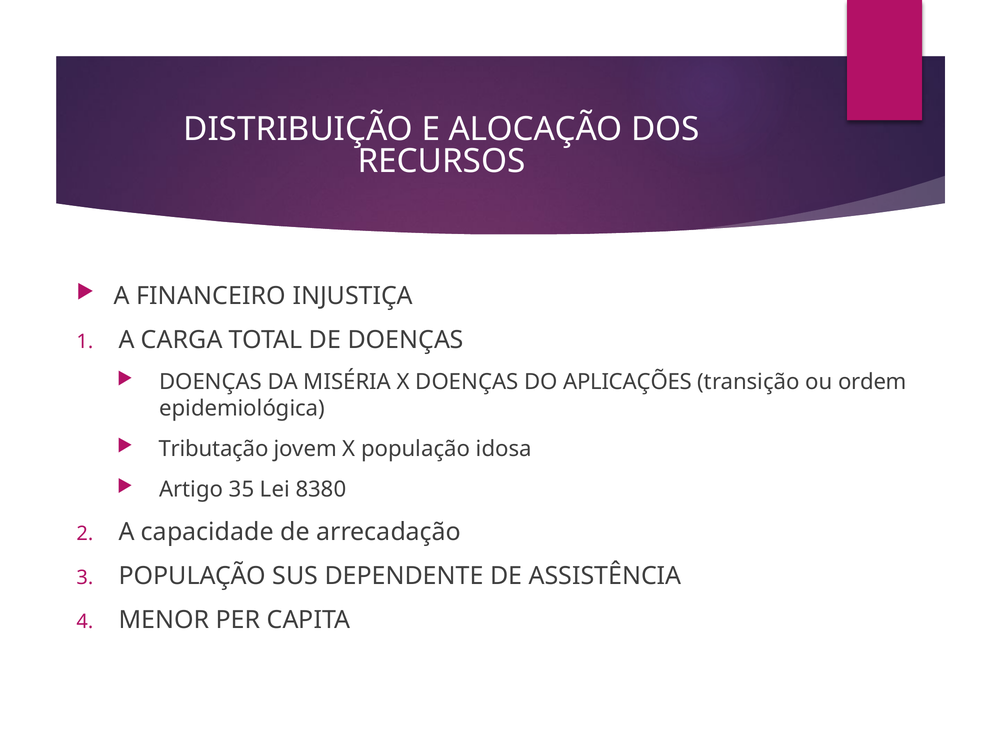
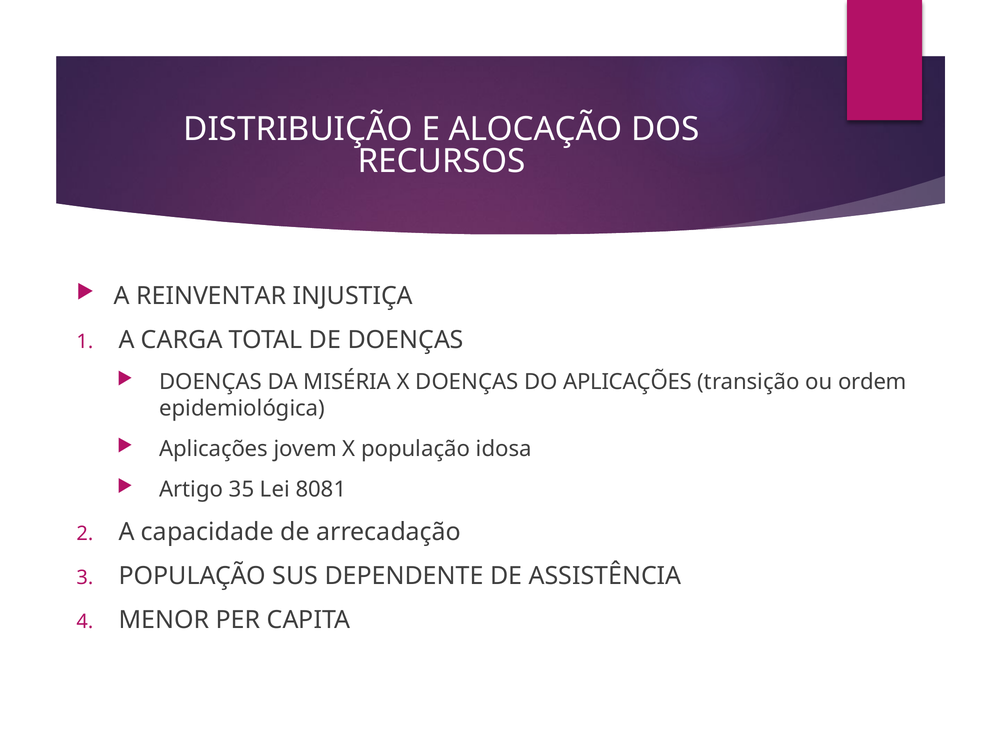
FINANCEIRO: FINANCEIRO -> REINVENTAR
Tributação at (214, 449): Tributação -> Aplicações
8380: 8380 -> 8081
